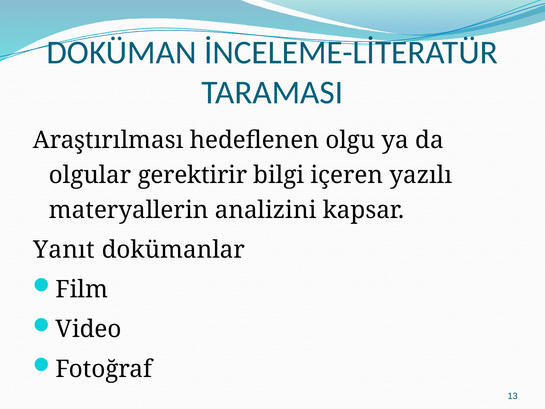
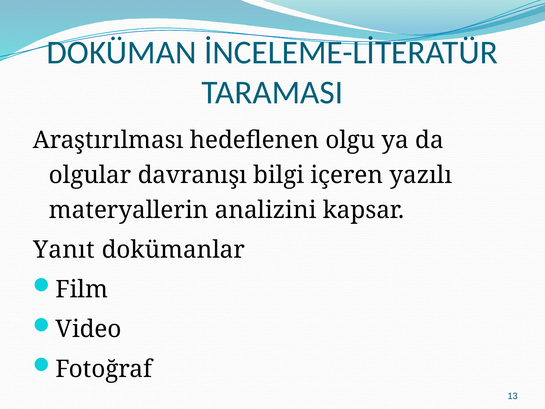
gerektirir: gerektirir -> davranışı
